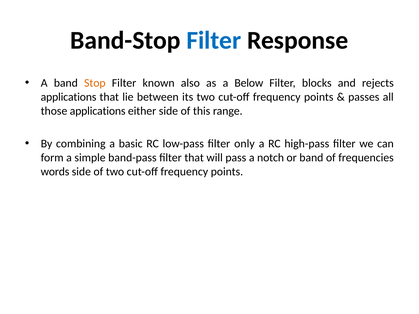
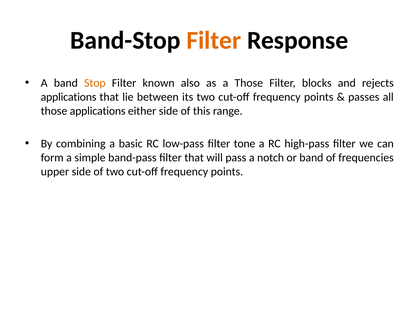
Filter at (214, 41) colour: blue -> orange
a Below: Below -> Those
only: only -> tone
words: words -> upper
